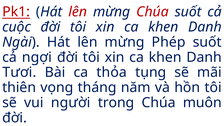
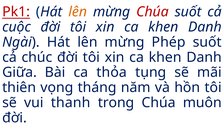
lên at (78, 12) colour: red -> orange
ngợi: ngợi -> chúc
Tươi: Tươi -> Giữa
người: người -> thanh
